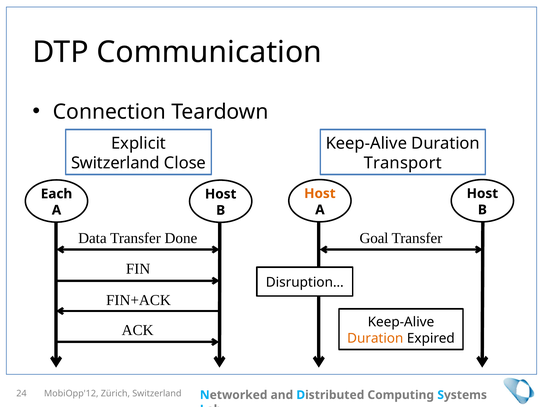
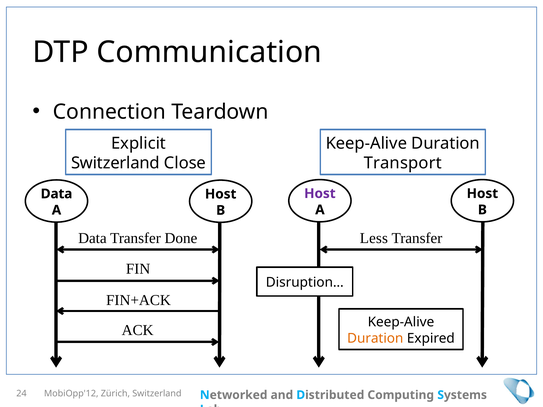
Host at (320, 194) colour: orange -> purple
Each at (56, 194): Each -> Data
Goal: Goal -> Less
